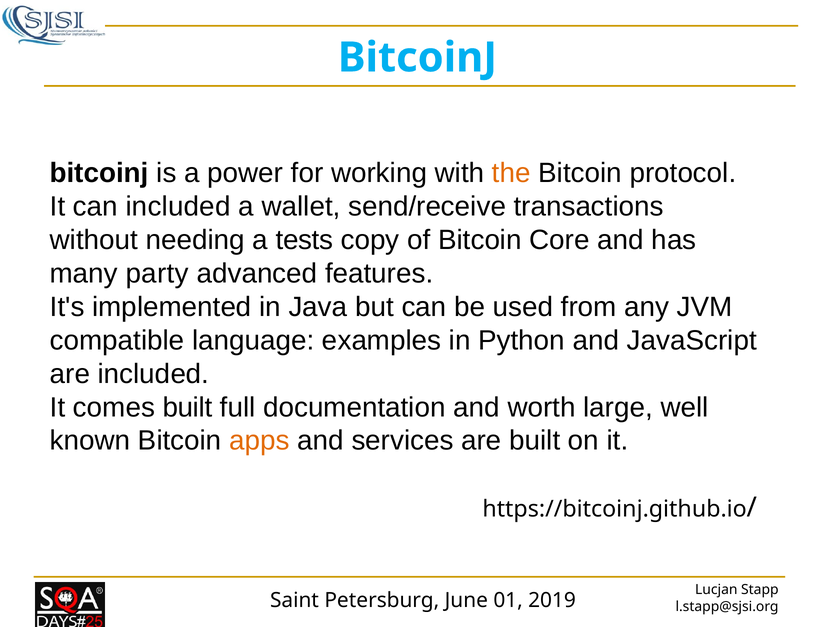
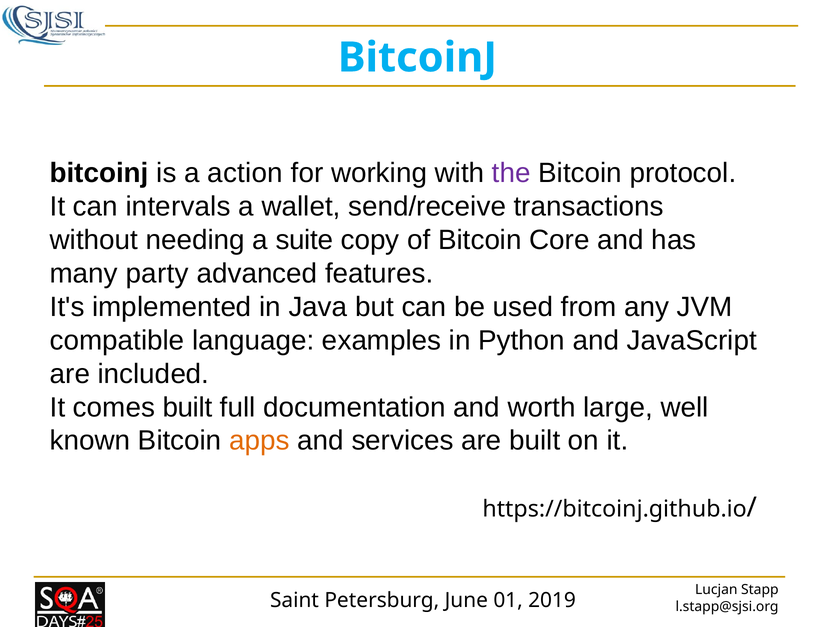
power: power -> action
the colour: orange -> purple
can included: included -> intervals
tests: tests -> suite
